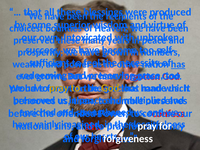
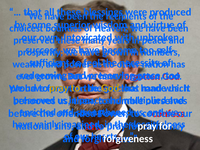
has underline: present -> none
